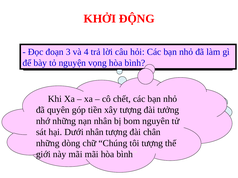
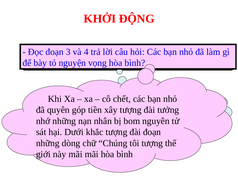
Dưới nhân: nhân -> khắc
đài chân: chân -> đoạn
